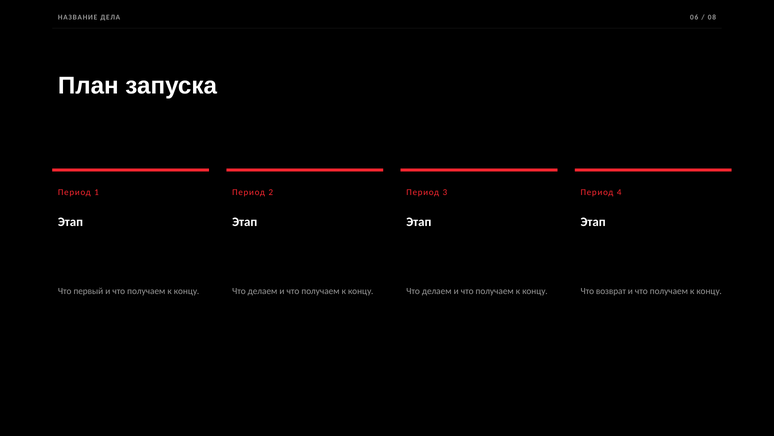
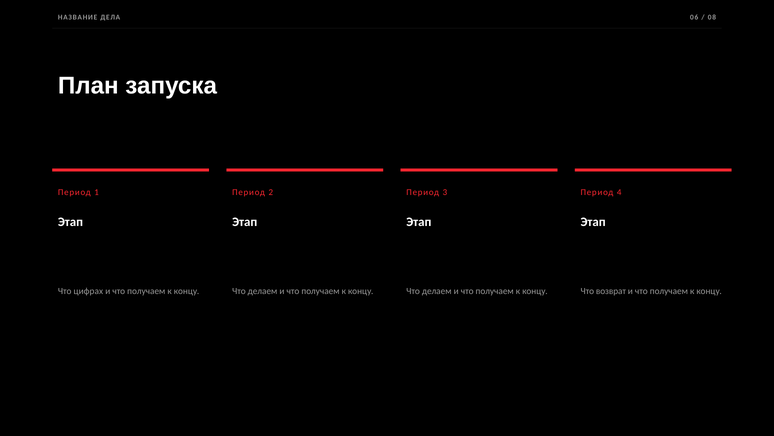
первый: первый -> цифрах
